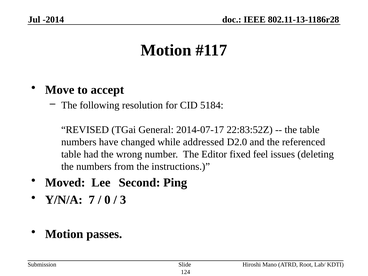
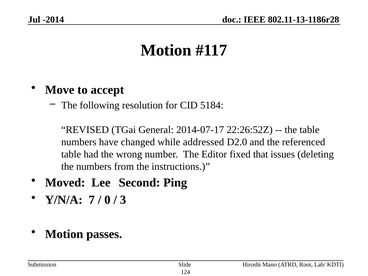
22:83:52Z: 22:83:52Z -> 22:26:52Z
feel: feel -> that
